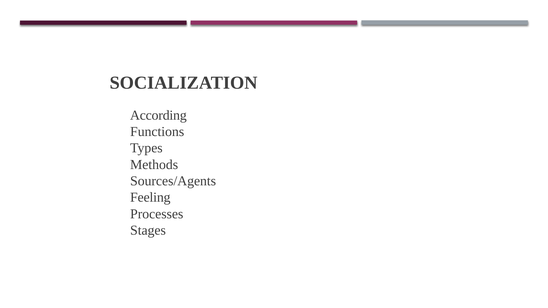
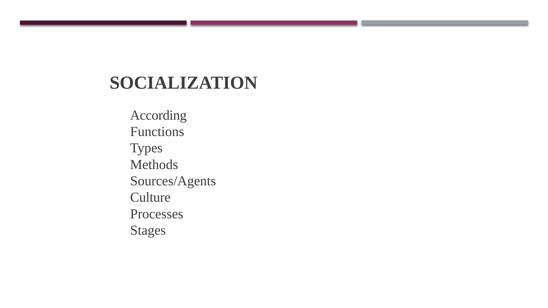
Feeling: Feeling -> Culture
